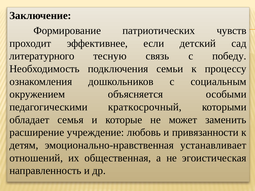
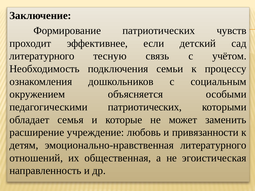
победу: победу -> учётом
педагогическими краткосрочный: краткосрочный -> патриотических
эмоционально-нравственная устанавливает: устанавливает -> литературного
